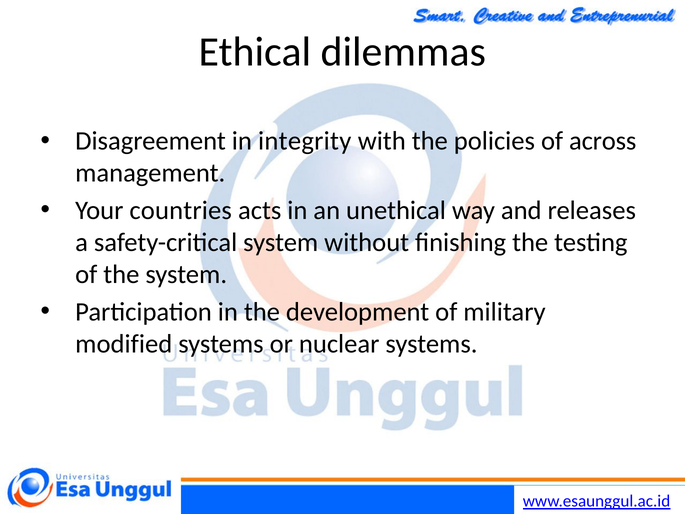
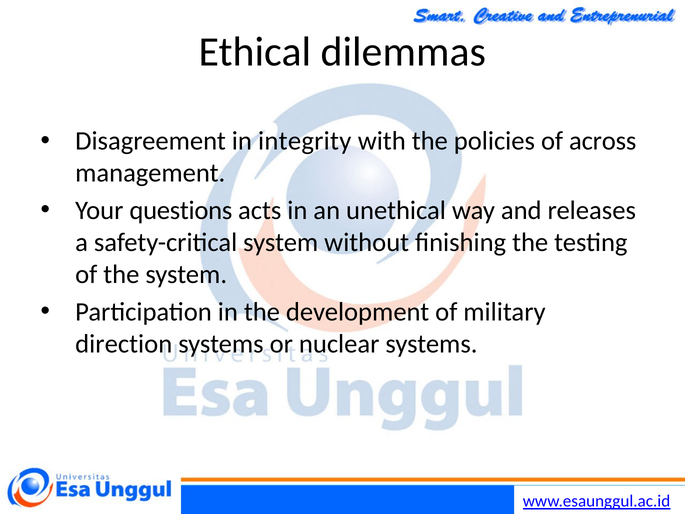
countries: countries -> questions
modified: modified -> direction
